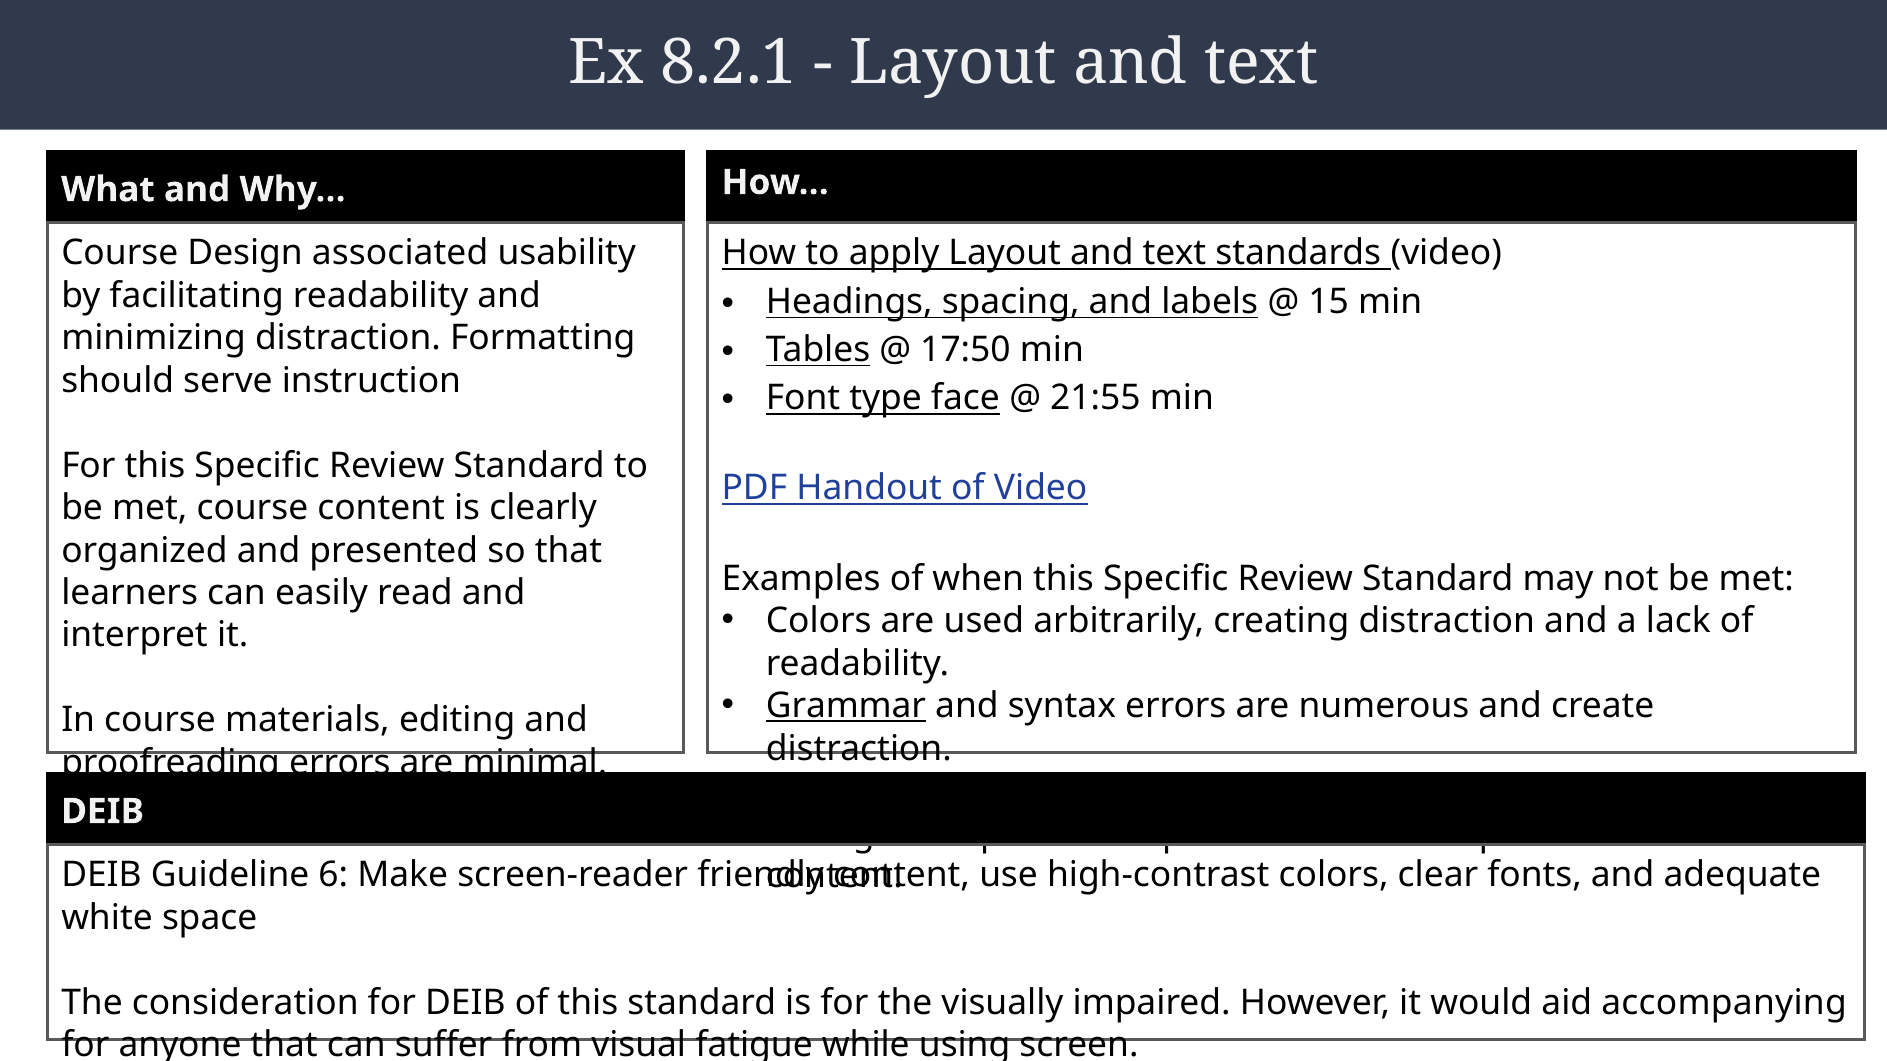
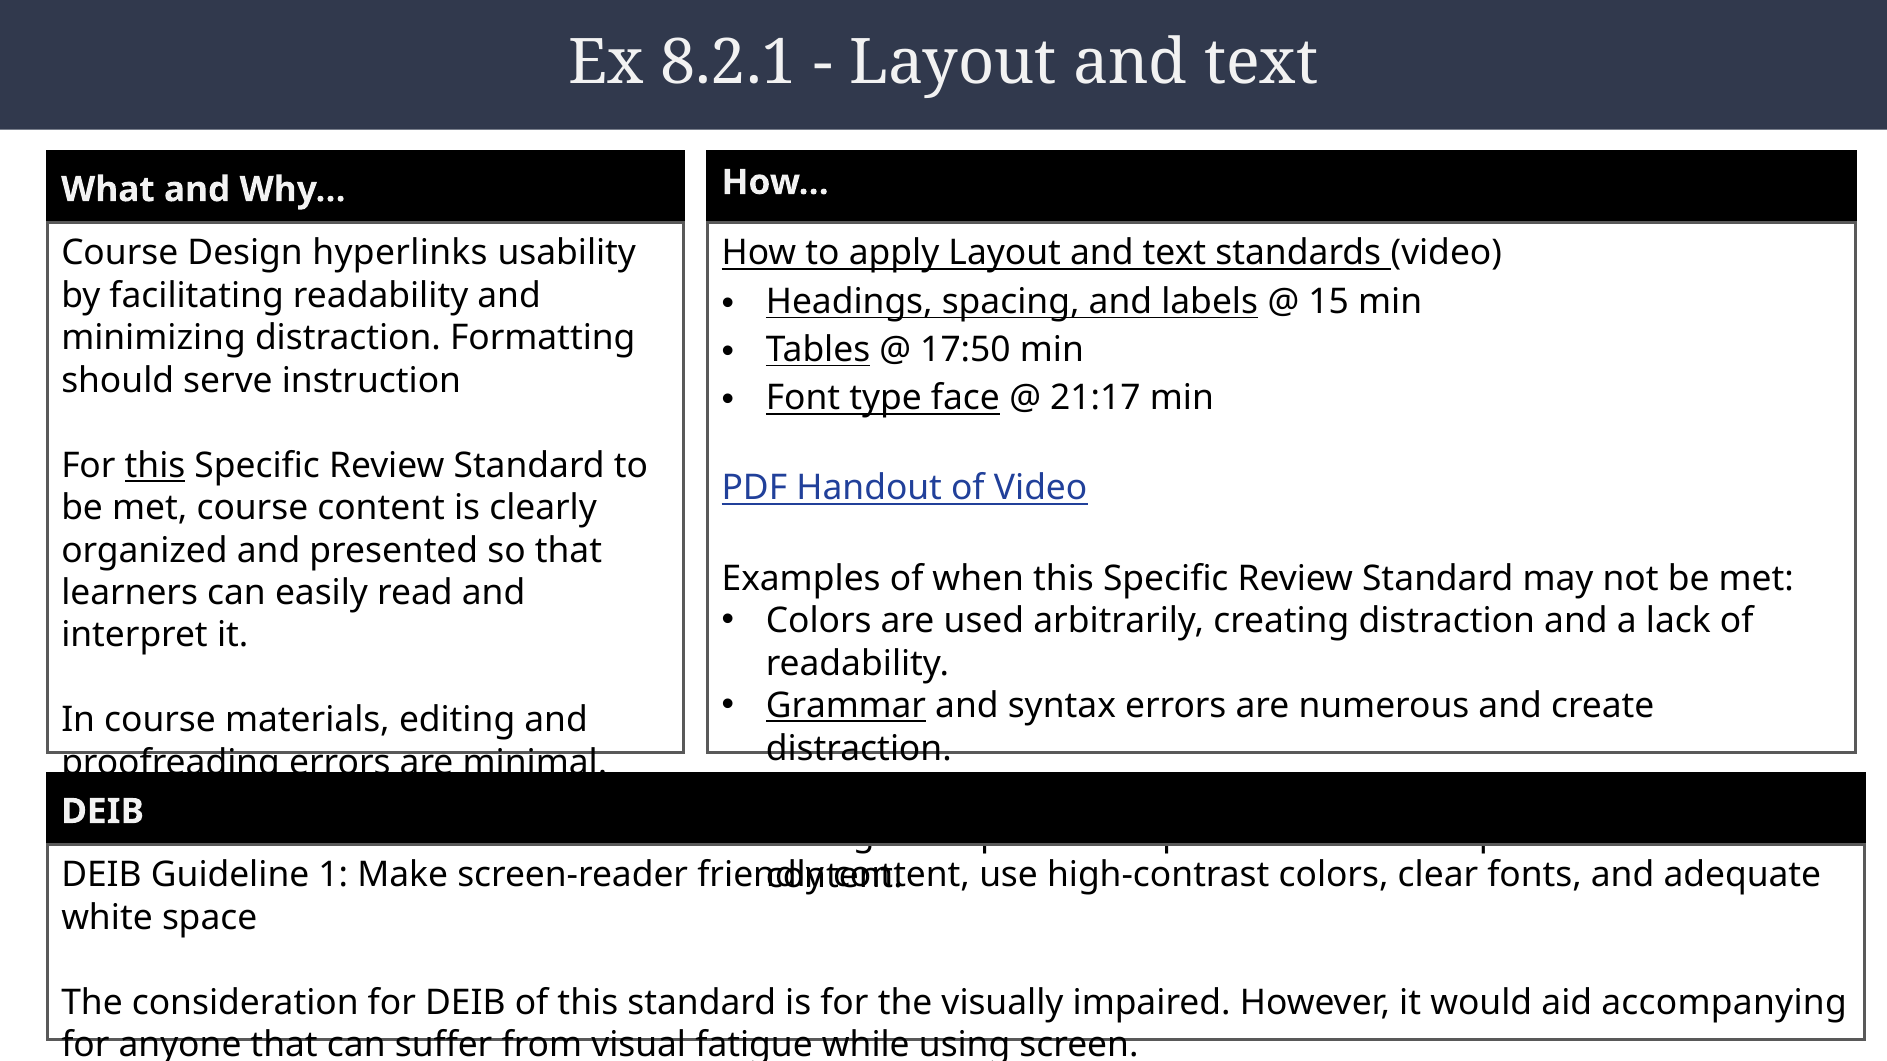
associated: associated -> hyperlinks
21:55: 21:55 -> 21:17
this at (155, 466) underline: none -> present
6: 6 -> 1
